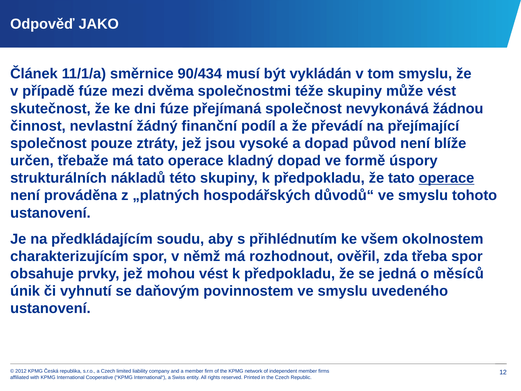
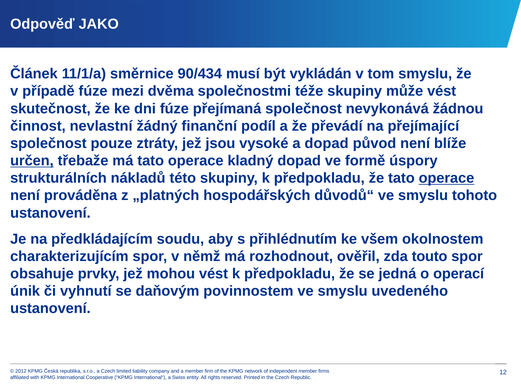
určen underline: none -> present
třeba: třeba -> touto
měsíců: měsíců -> operací
